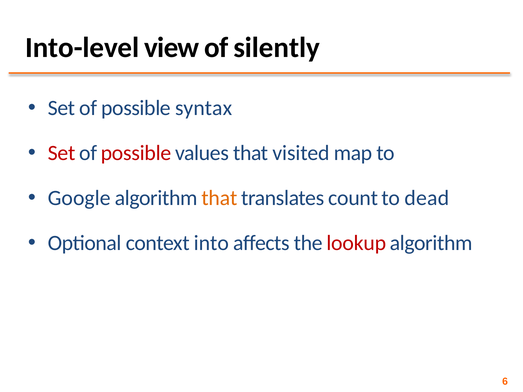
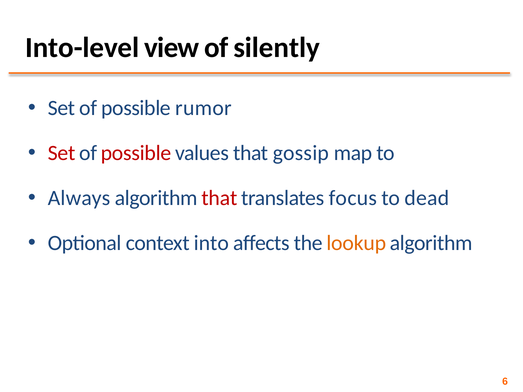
syntax: syntax -> rumor
visited: visited -> gossip
Google: Google -> Always
that at (219, 198) colour: orange -> red
count: count -> focus
lookup colour: red -> orange
